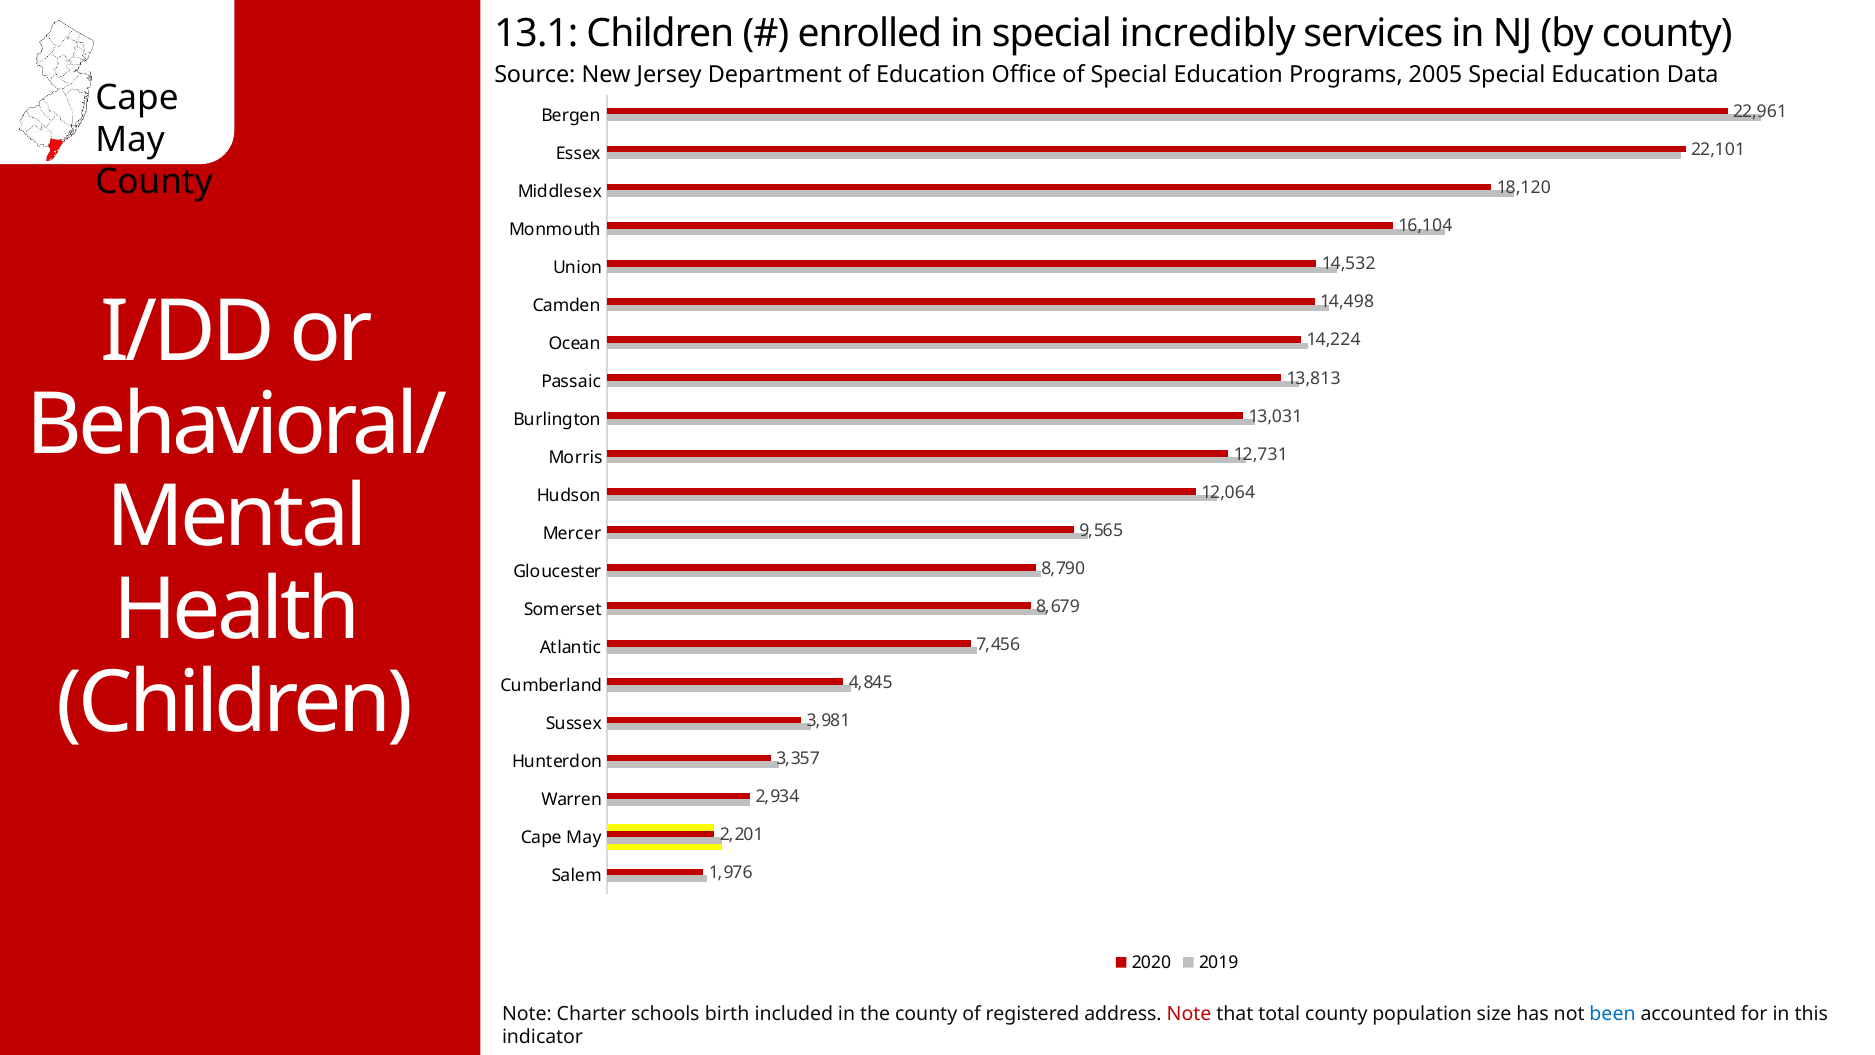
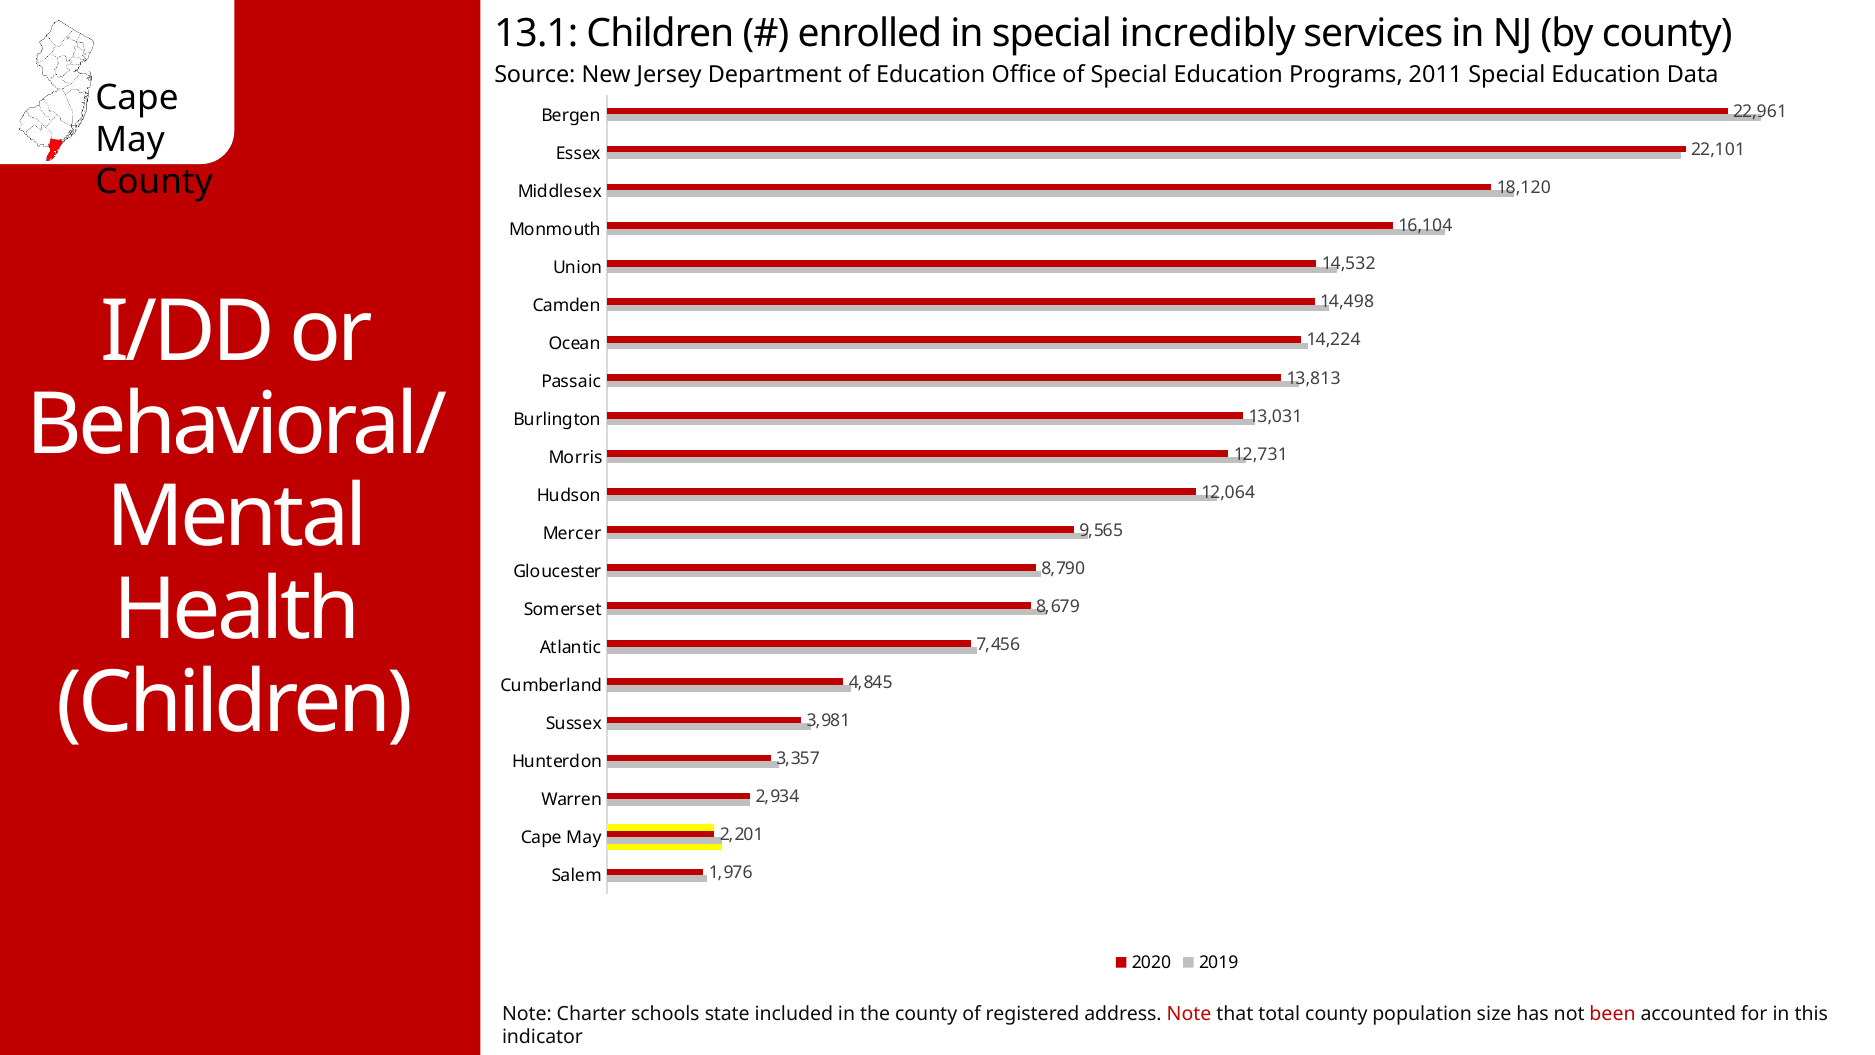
2005: 2005 -> 2011
birth: birth -> state
been colour: blue -> red
